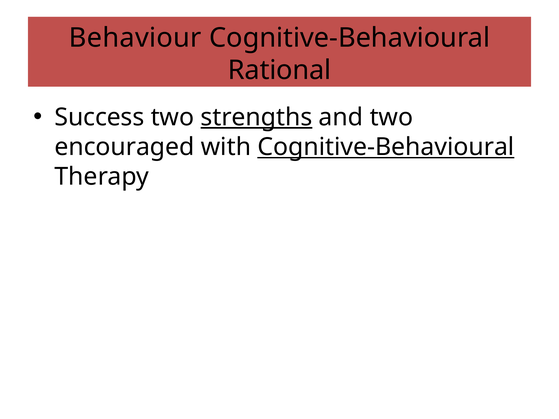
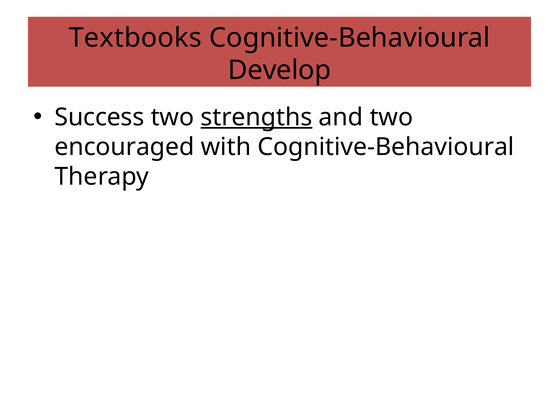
Behaviour: Behaviour -> Textbooks
Rational: Rational -> Develop
Cognitive-Behavioural at (386, 147) underline: present -> none
